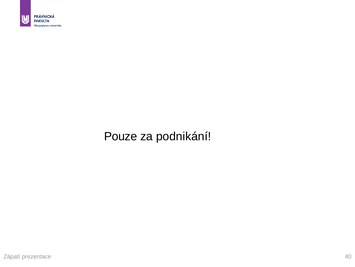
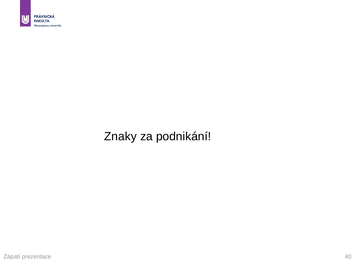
Pouze: Pouze -> Znaky
